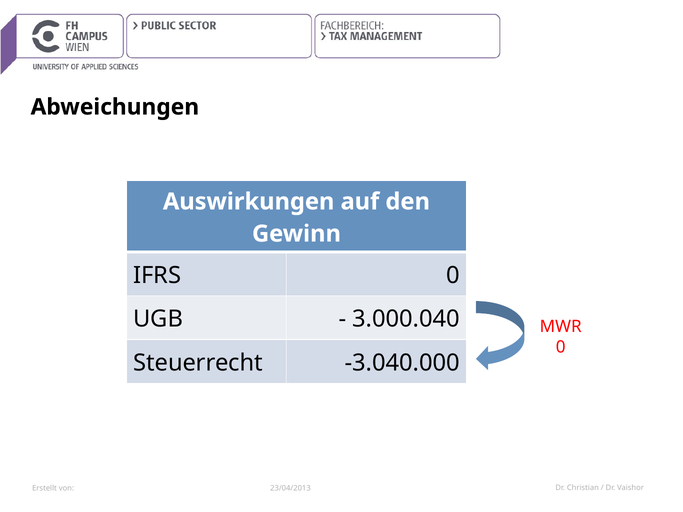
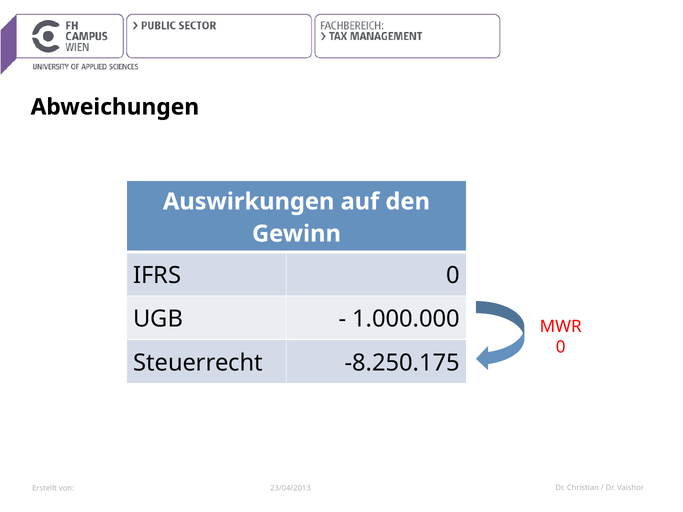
3.000.040: 3.000.040 -> 1.000.000
-3.040.000: -3.040.000 -> -8.250.175
